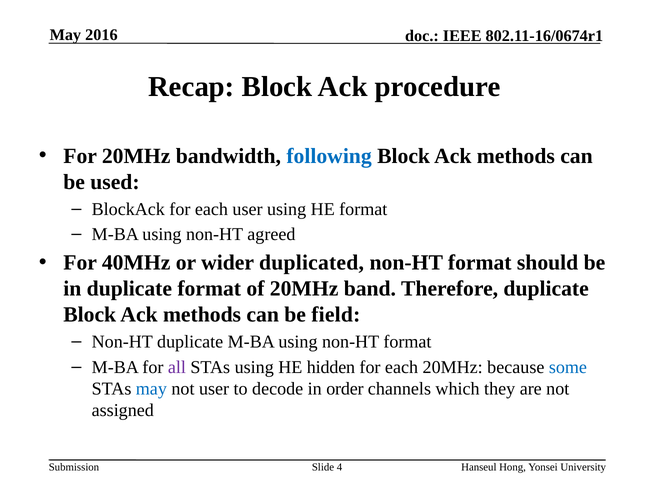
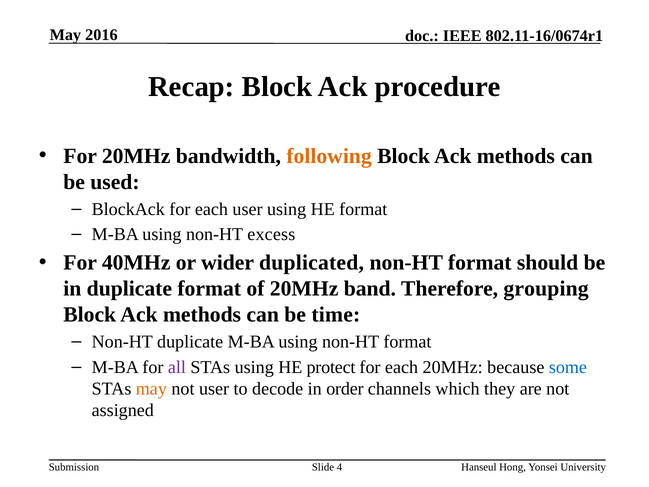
following colour: blue -> orange
agreed: agreed -> excess
Therefore duplicate: duplicate -> grouping
field: field -> time
hidden: hidden -> protect
may at (151, 389) colour: blue -> orange
